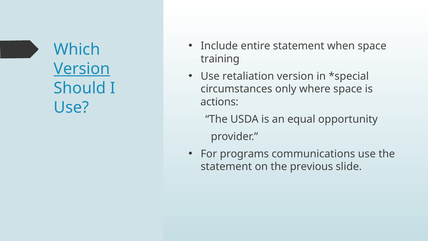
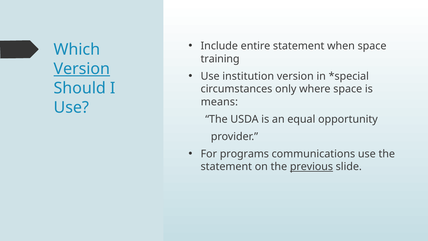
retaliation: retaliation -> institution
actions: actions -> means
previous underline: none -> present
